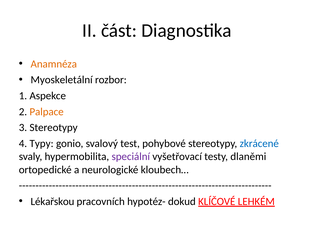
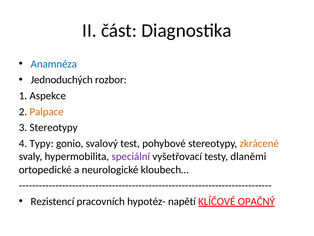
Anamnéza colour: orange -> blue
Myoskeletální: Myoskeletální -> Jednoduchých
zkrácené colour: blue -> orange
Lékařskou: Lékařskou -> Rezistencí
dokud: dokud -> napětí
LEHKÉM: LEHKÉM -> OPAČNÝ
